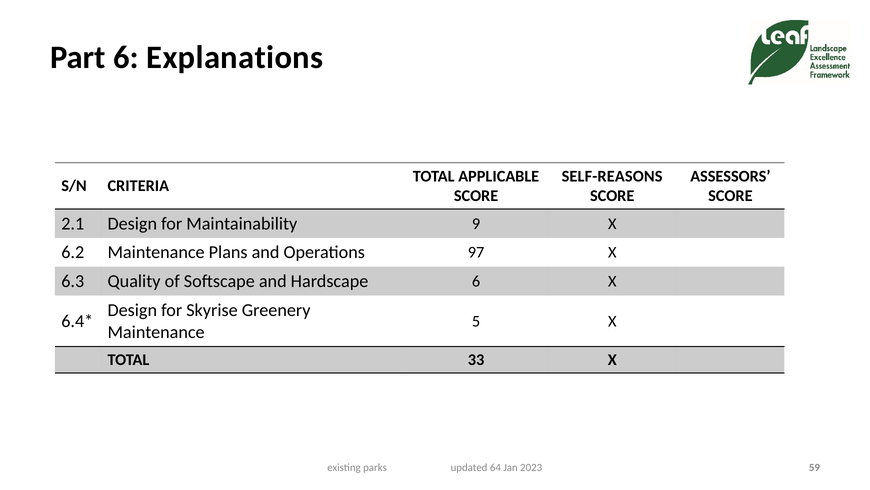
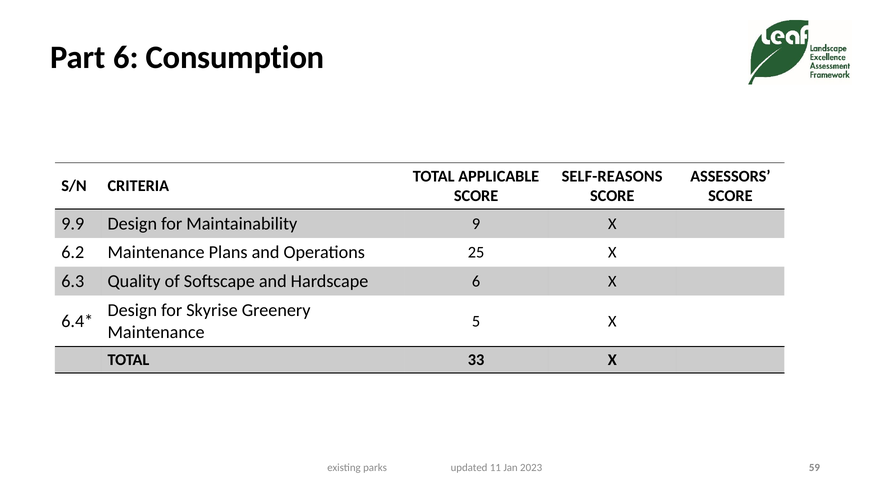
Explanations: Explanations -> Consumption
2.1: 2.1 -> 9.9
97: 97 -> 25
64: 64 -> 11
